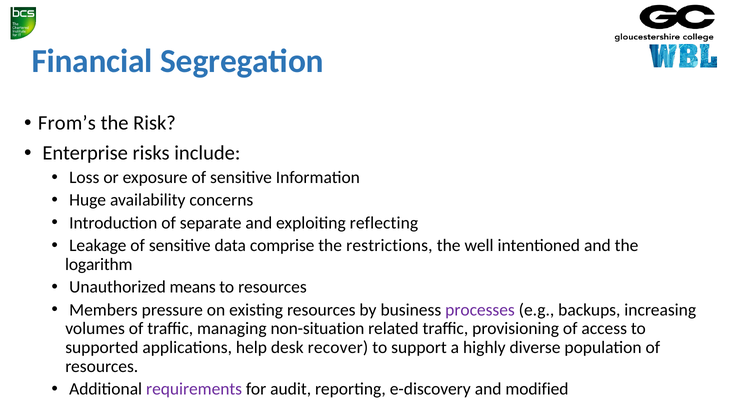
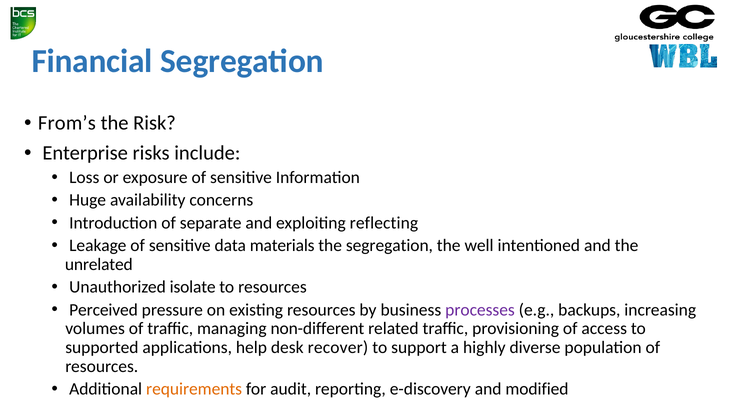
comprise: comprise -> materials
the restrictions: restrictions -> segregation
logarithm: logarithm -> unrelated
means: means -> isolate
Members: Members -> Perceived
non-situation: non-situation -> non-different
requirements colour: purple -> orange
